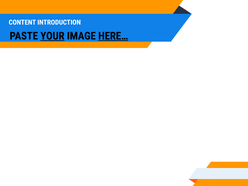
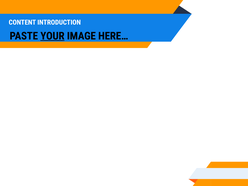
HERE… underline: present -> none
